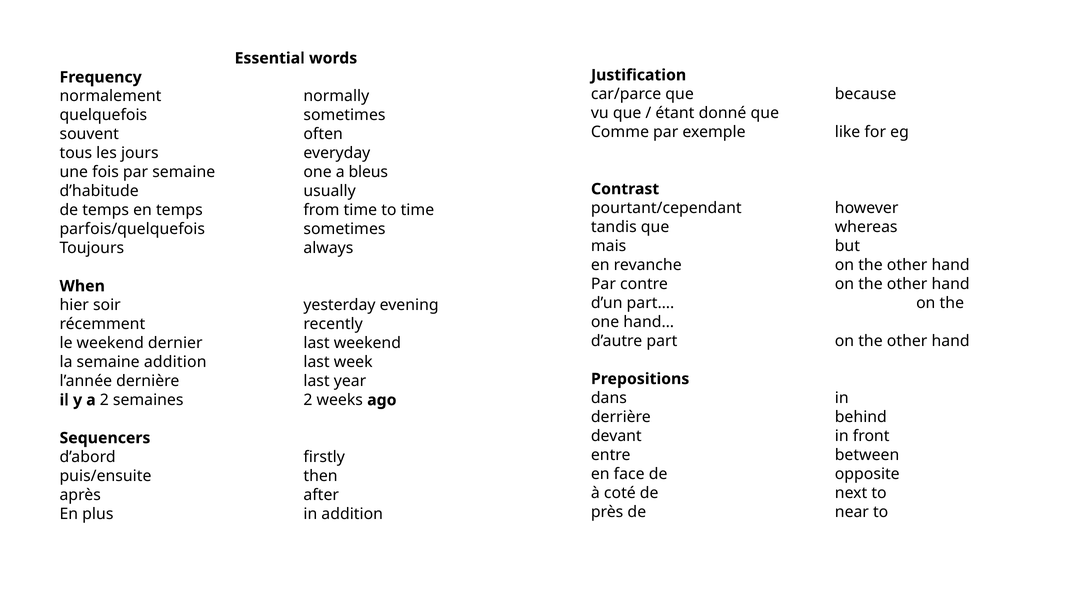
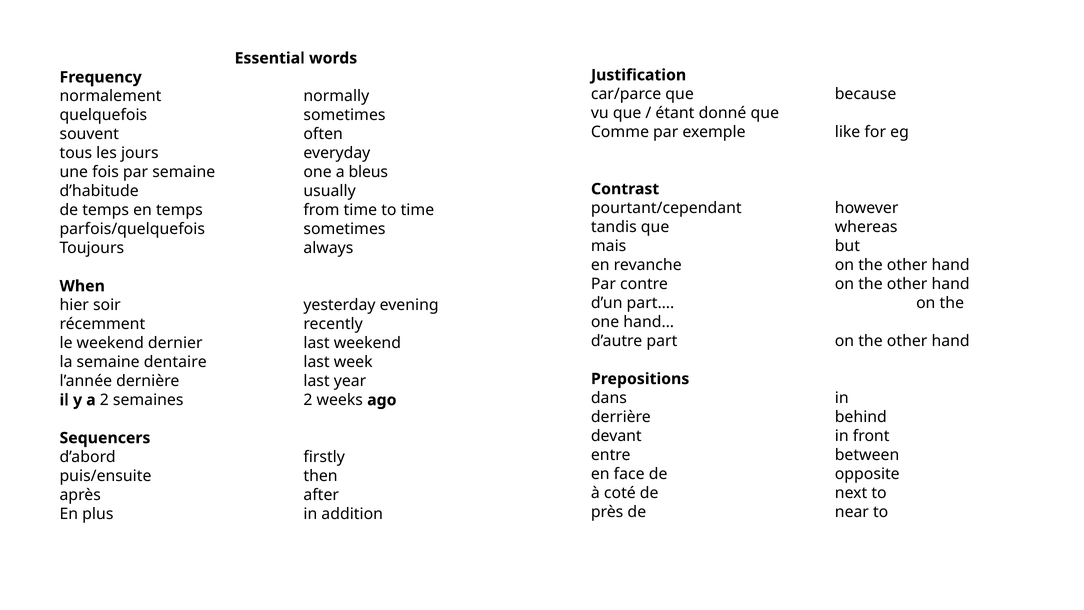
semaine addition: addition -> dentaire
